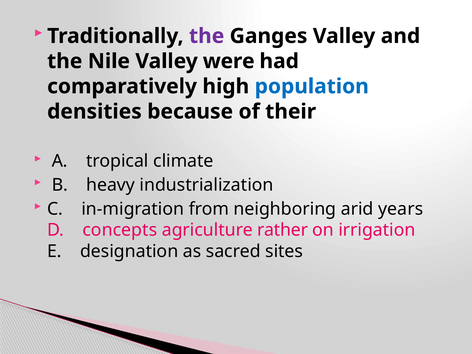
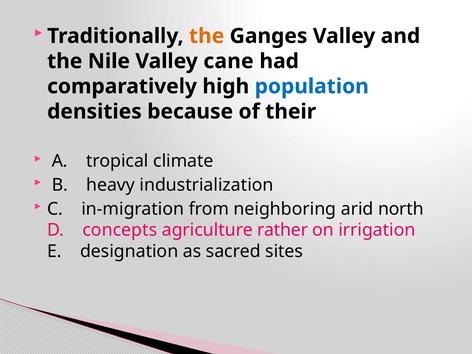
the at (207, 36) colour: purple -> orange
were: were -> cane
years: years -> north
